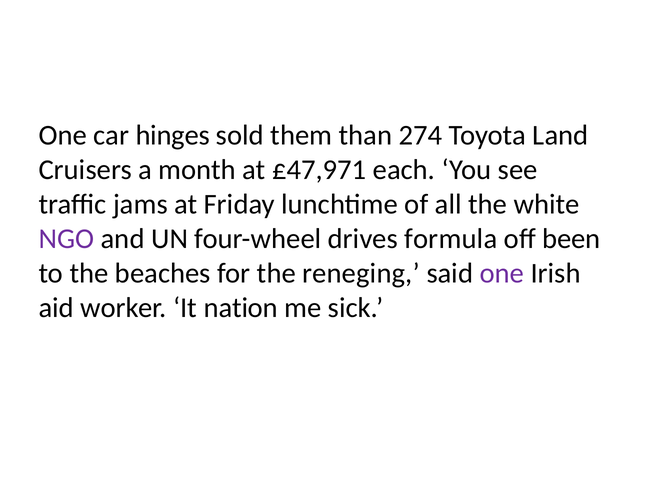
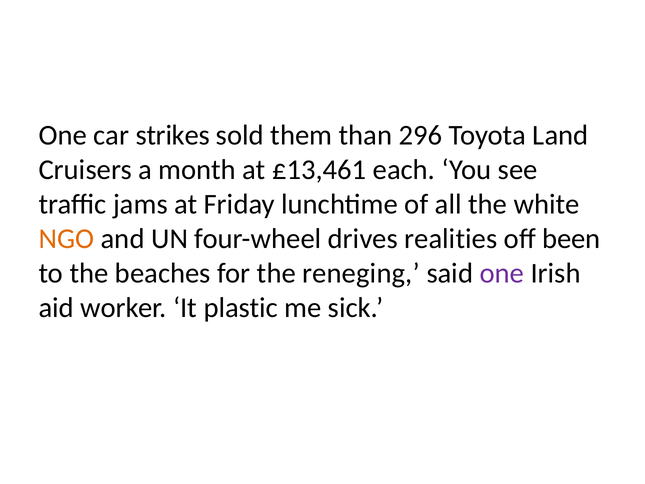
hinges: hinges -> strikes
274: 274 -> 296
£47,971: £47,971 -> £13,461
NGO colour: purple -> orange
formula: formula -> realities
nation: nation -> plastic
